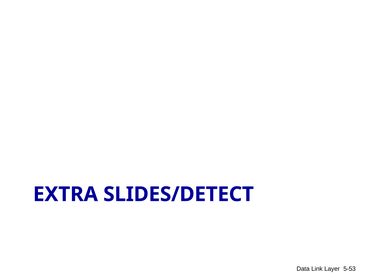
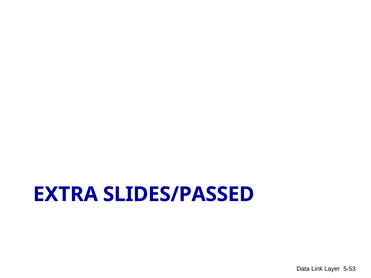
SLIDES/DETECT: SLIDES/DETECT -> SLIDES/PASSED
